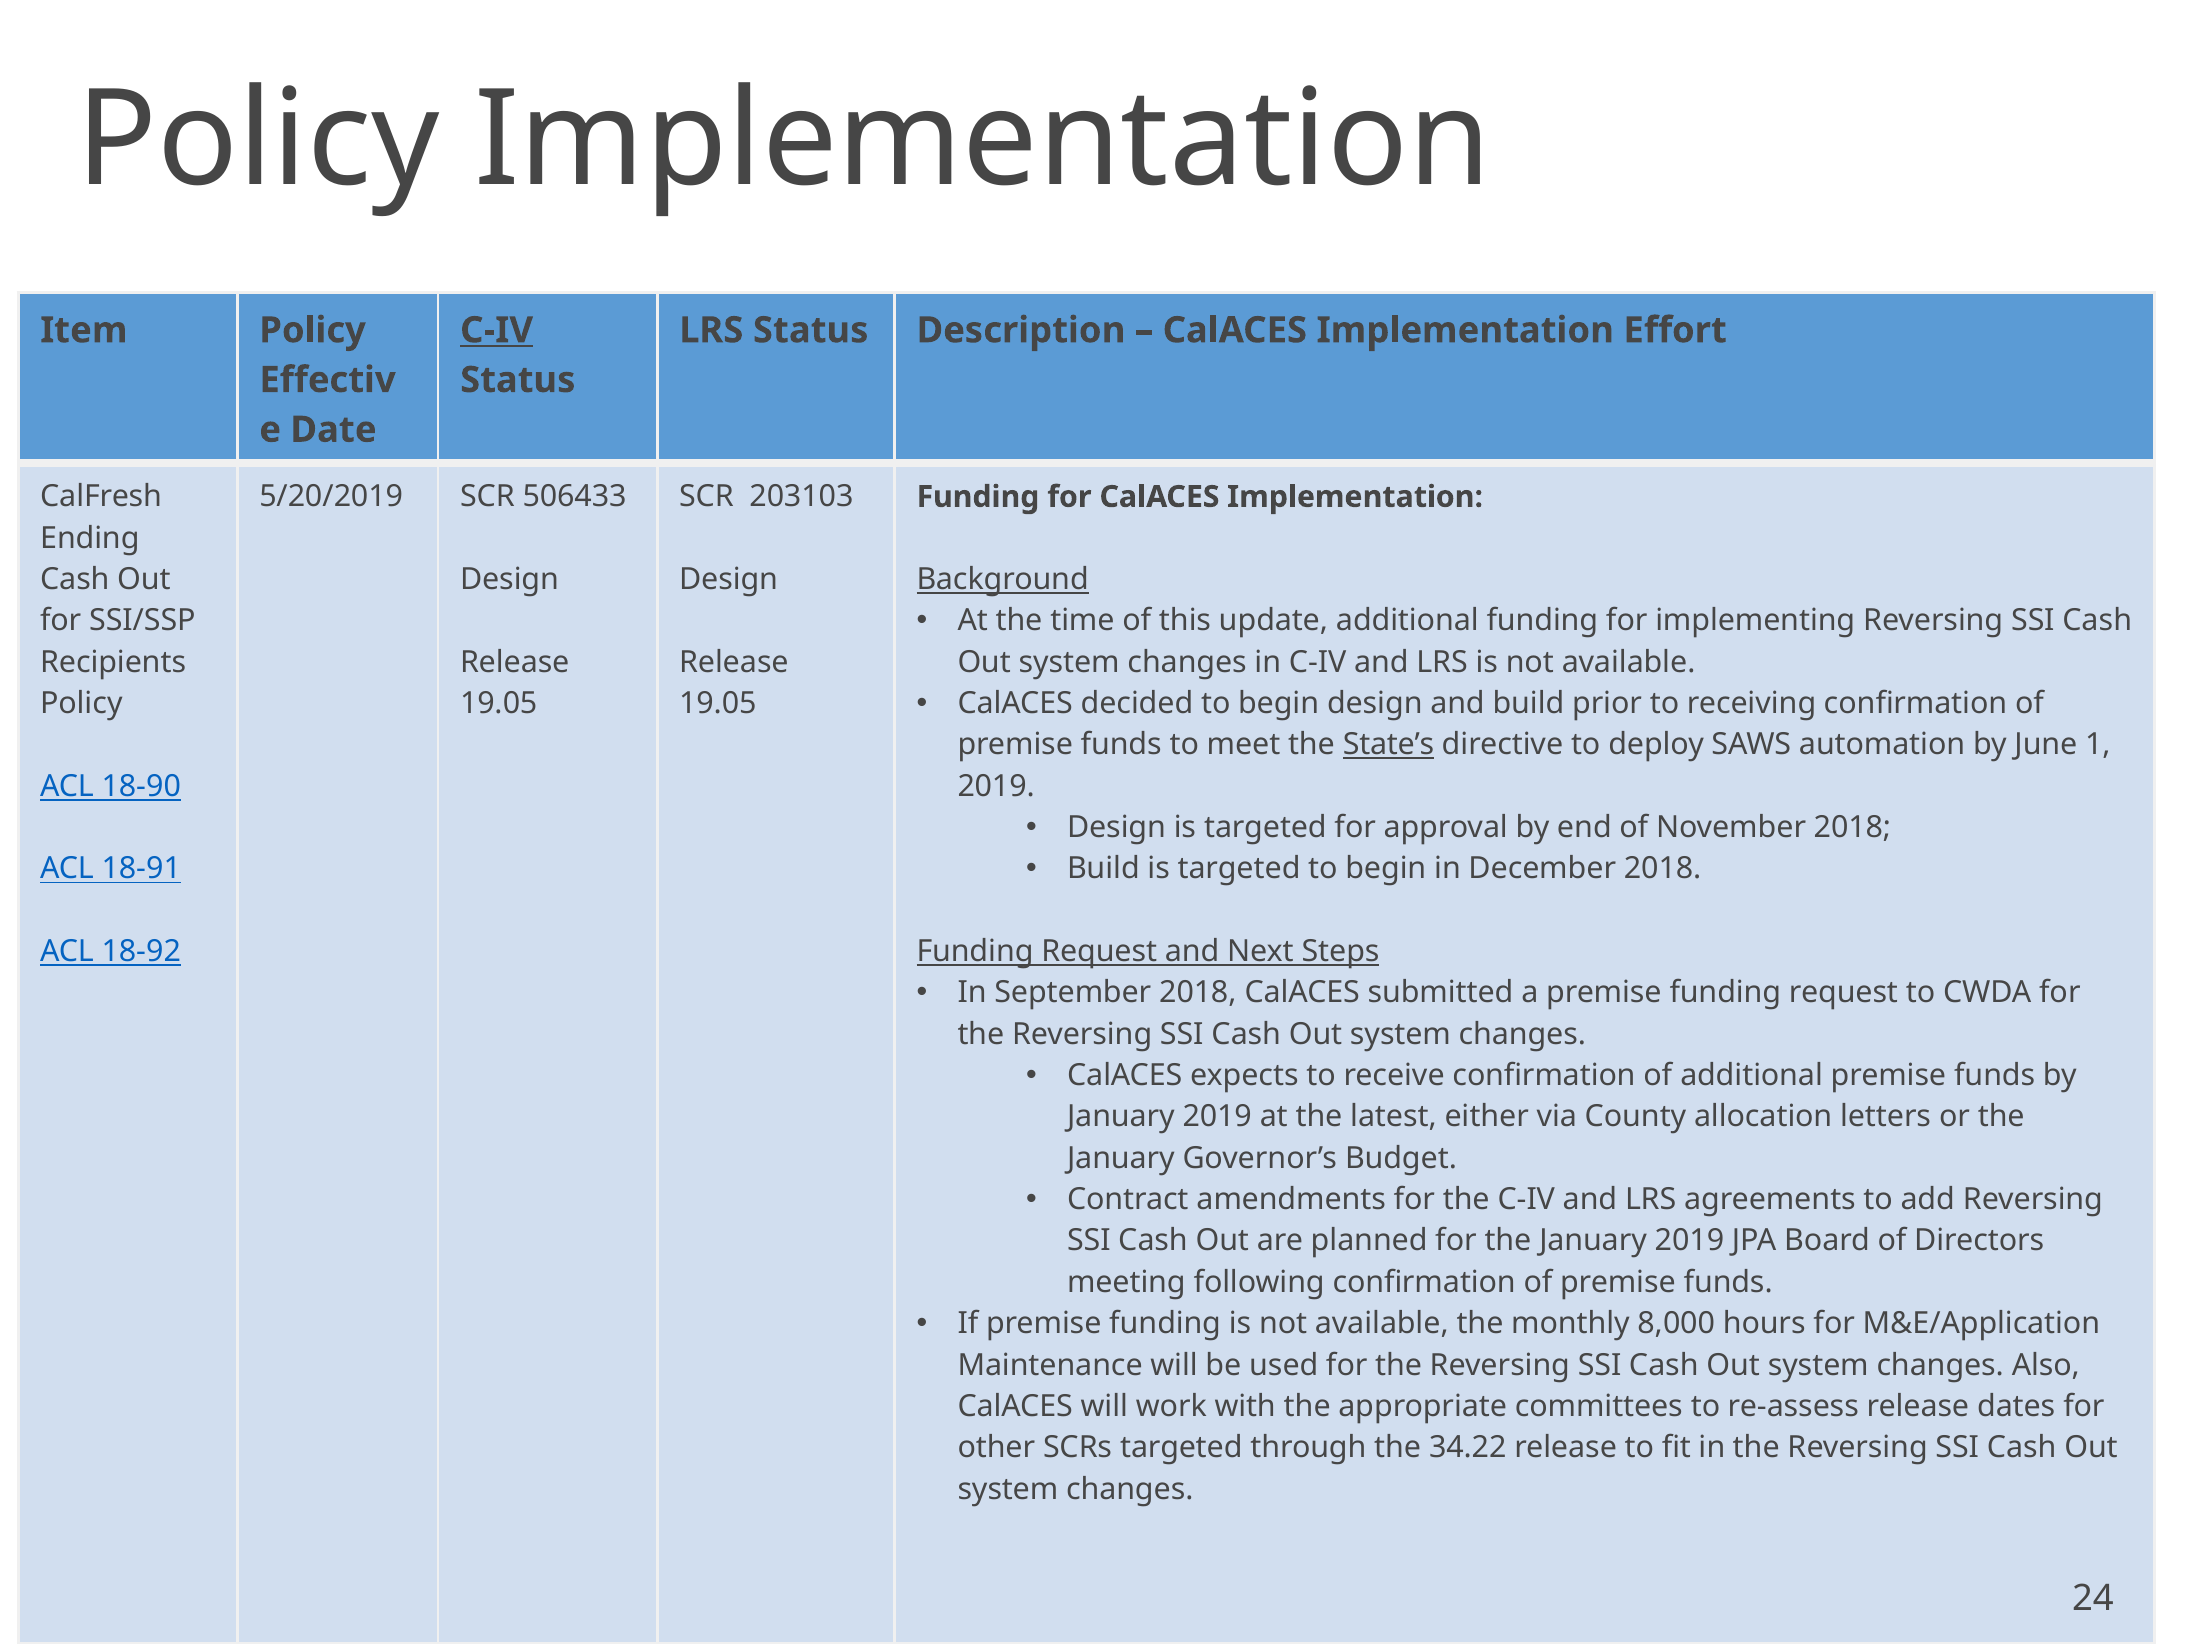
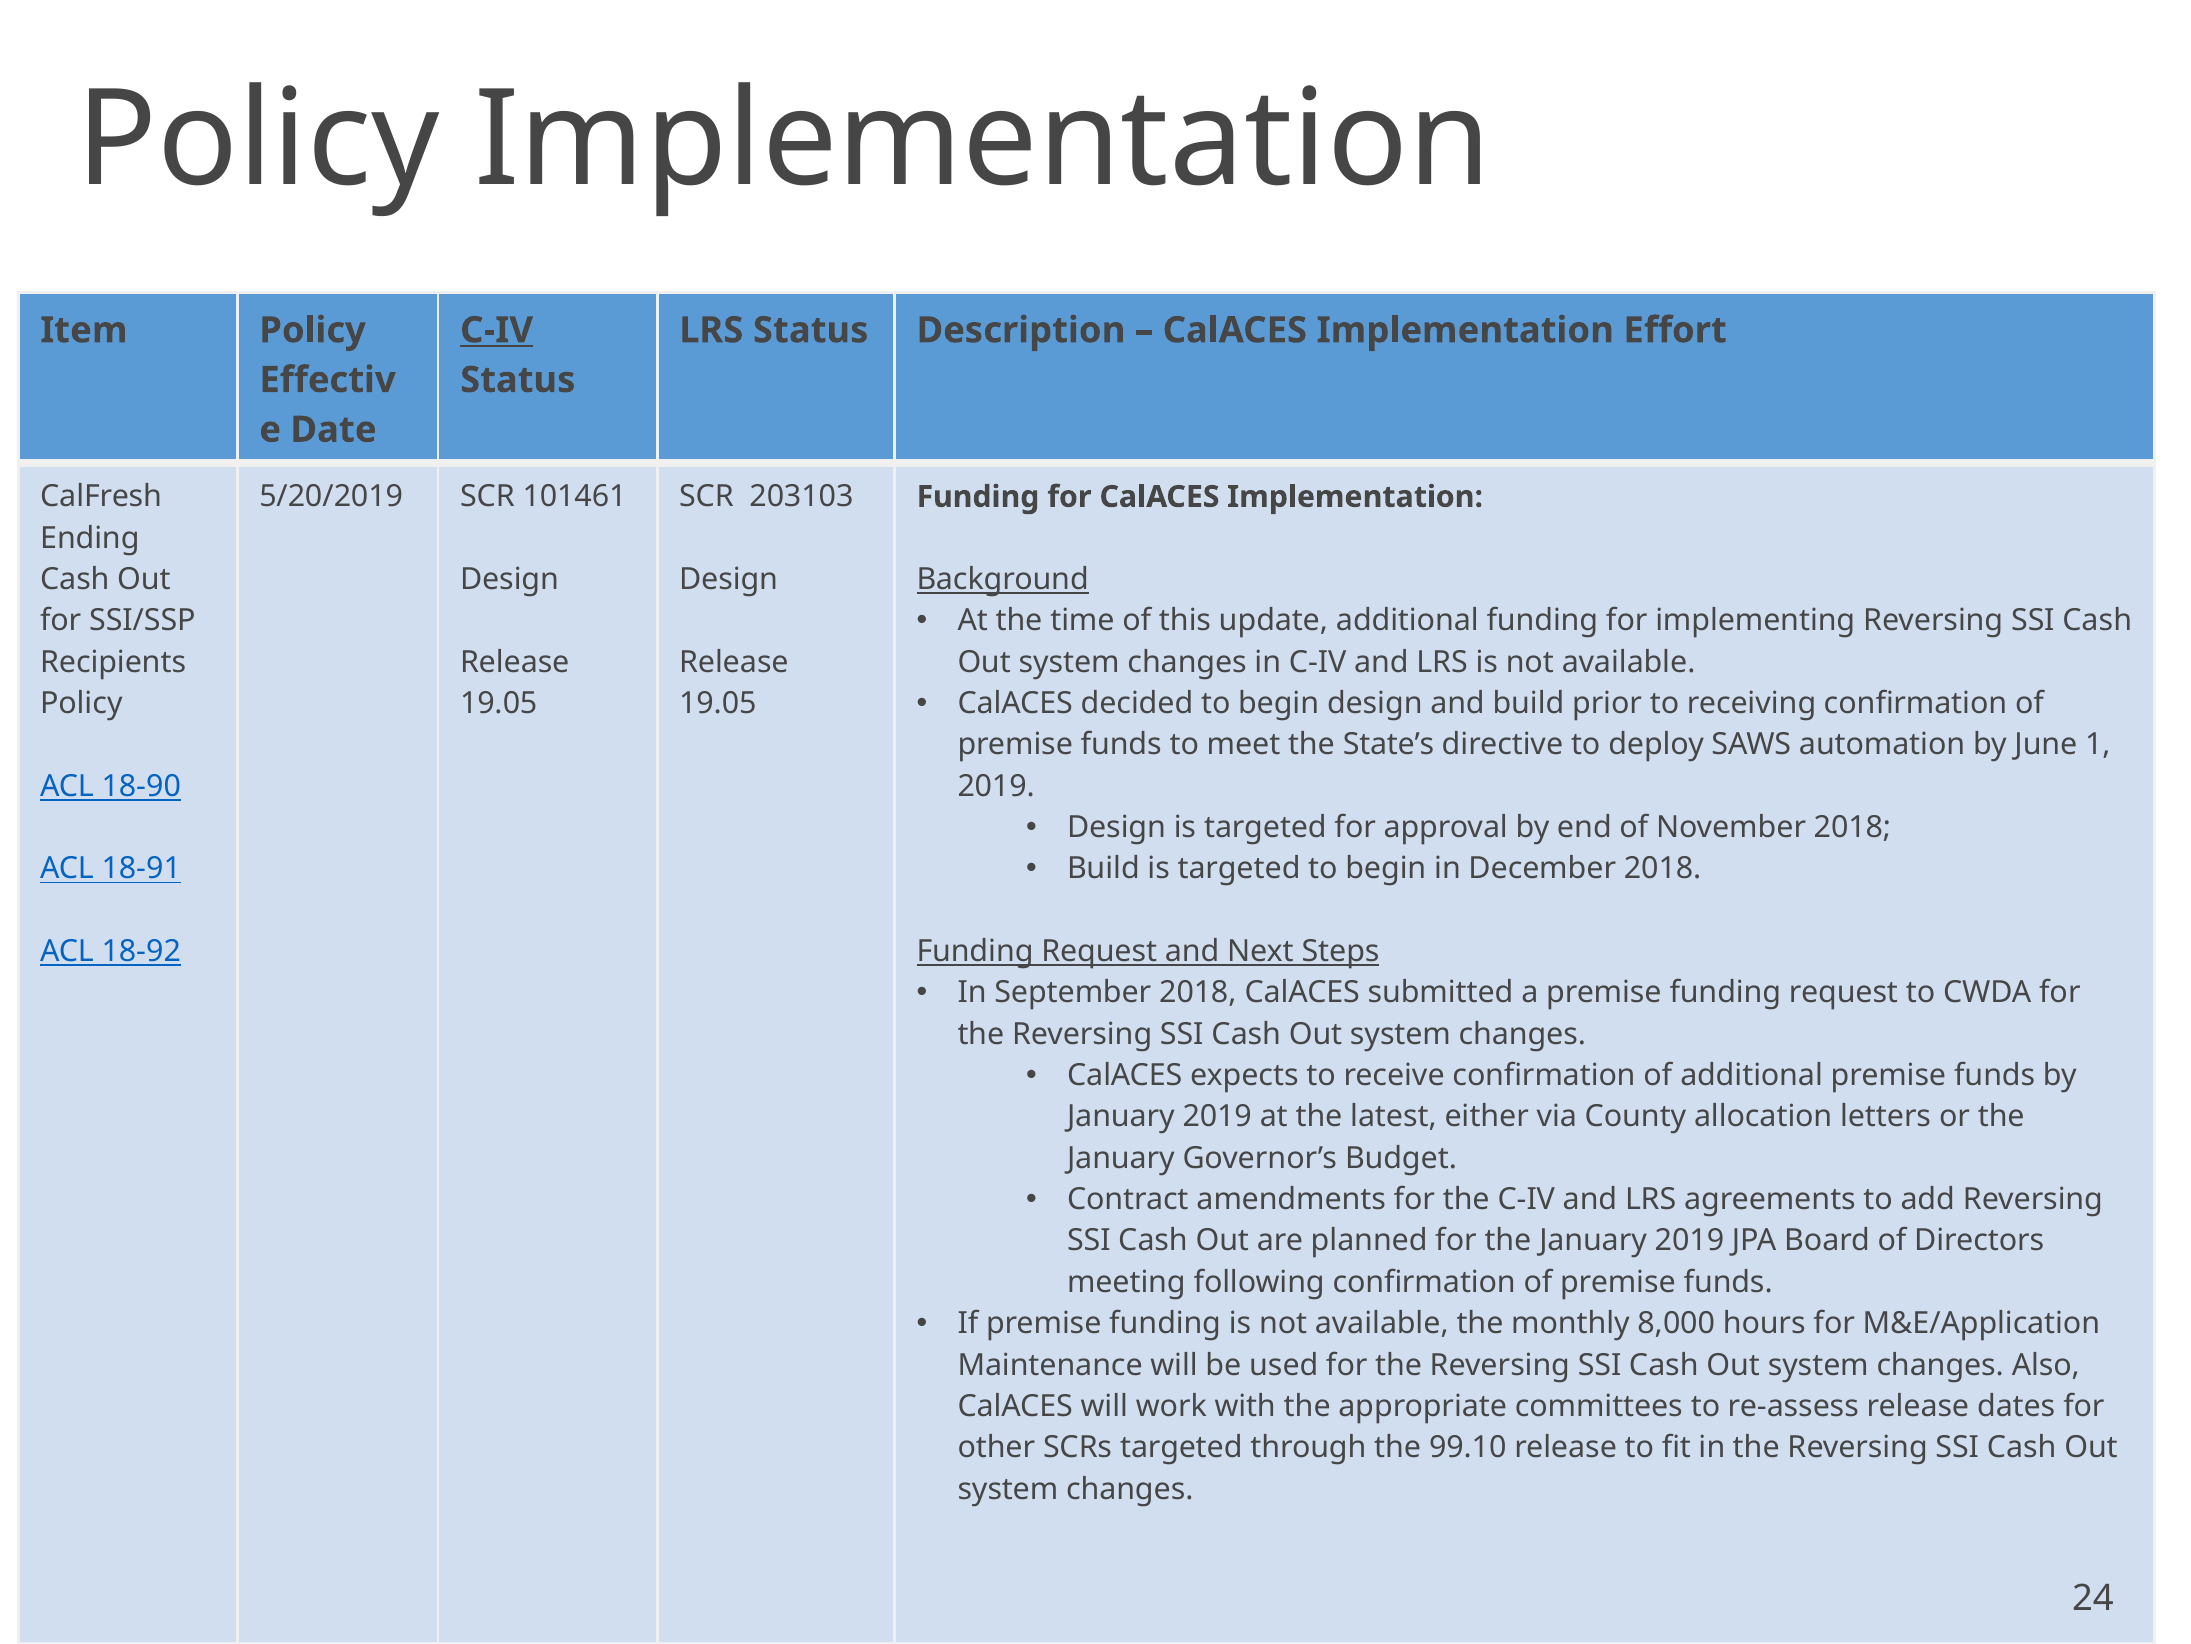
506433: 506433 -> 101461
State’s underline: present -> none
34.22: 34.22 -> 99.10
